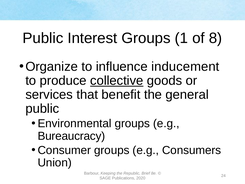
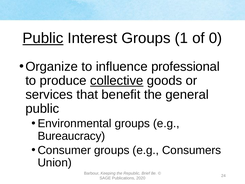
Public at (43, 38) underline: none -> present
8: 8 -> 0
inducement: inducement -> professional
